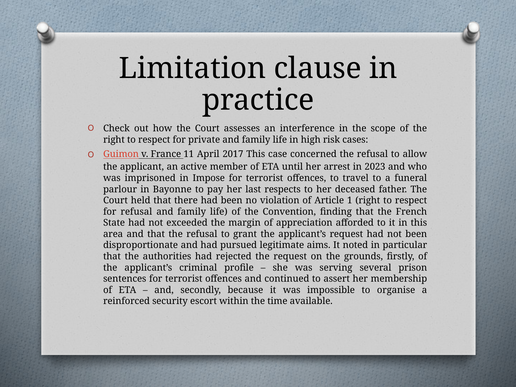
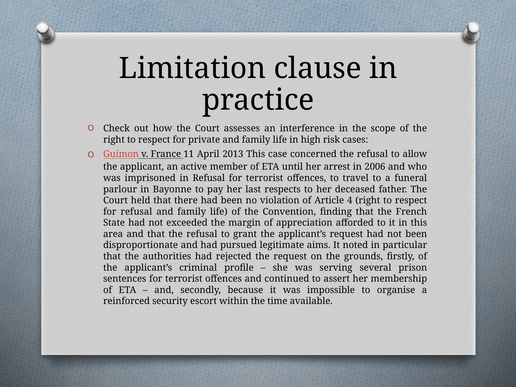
2017: 2017 -> 2013
2023: 2023 -> 2006
in Impose: Impose -> Refusal
1: 1 -> 4
